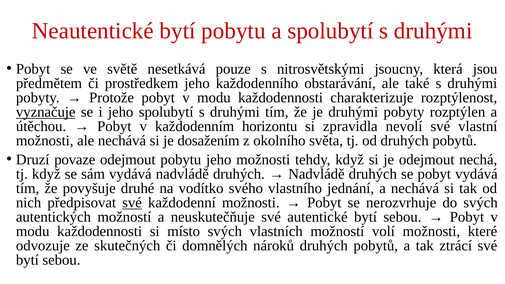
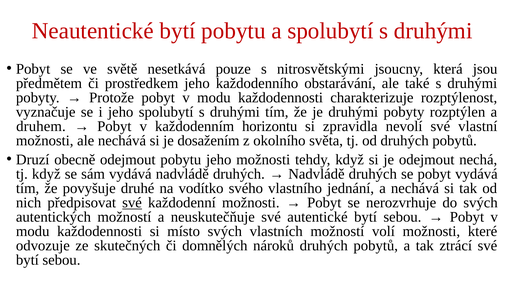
vyznačuje underline: present -> none
útěchou: útěchou -> druhem
povaze: povaze -> obecně
